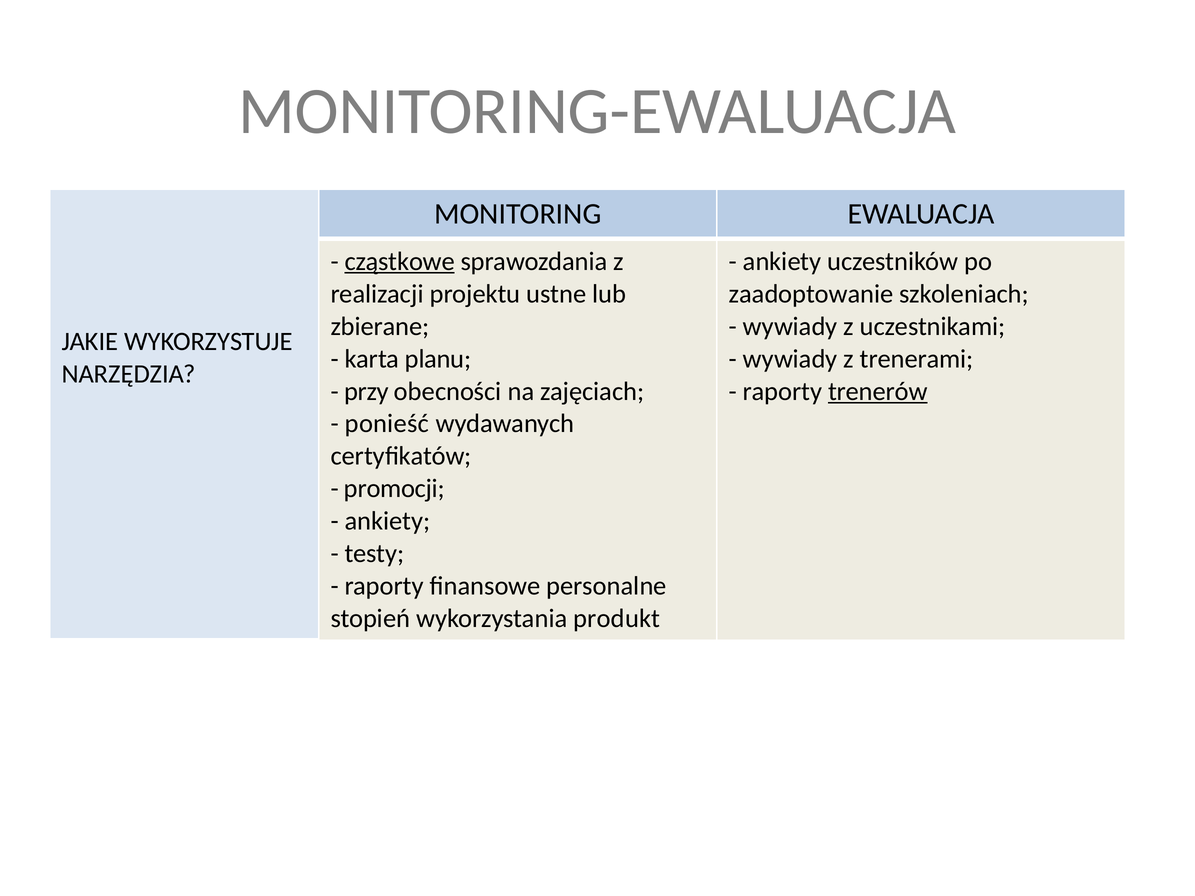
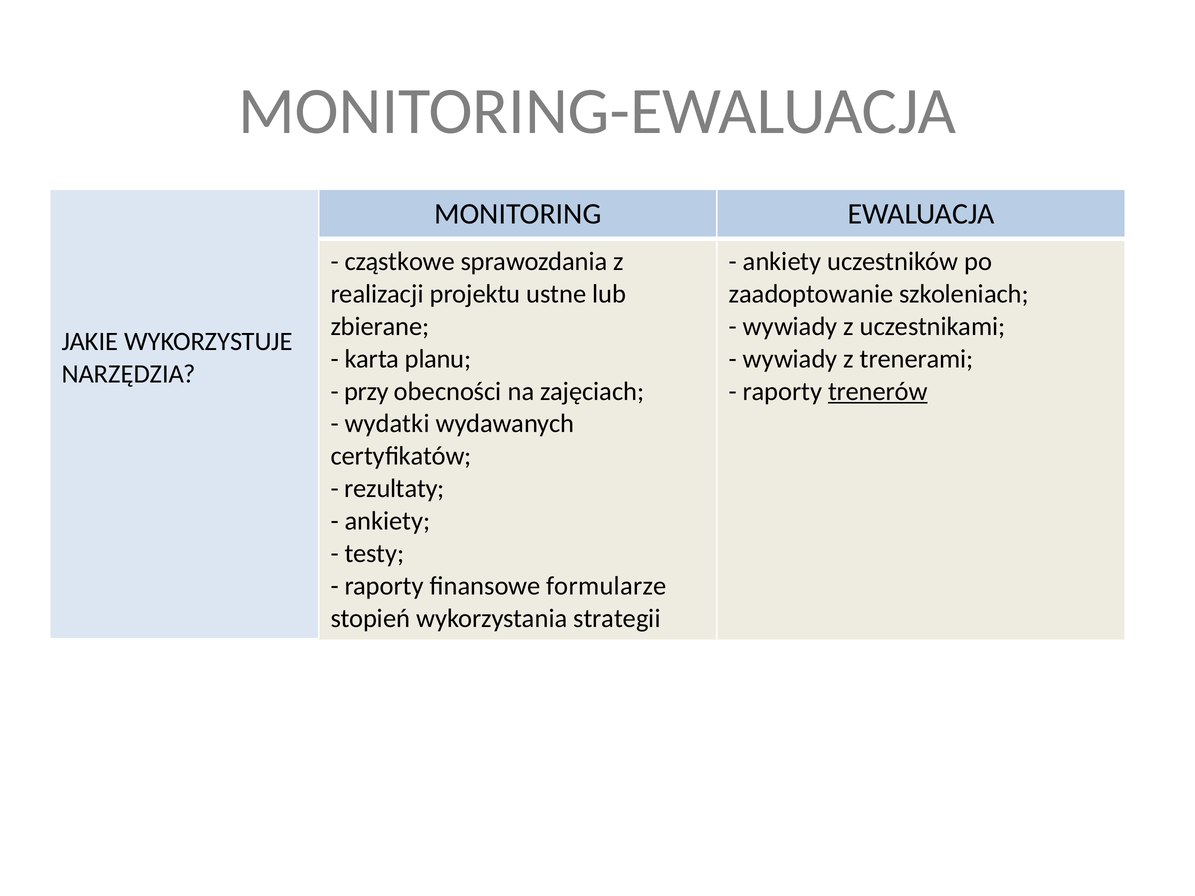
cząstkowe underline: present -> none
ponieść: ponieść -> wydatki
promocji: promocji -> rezultaty
personalne: personalne -> formularze
produkt: produkt -> strategii
